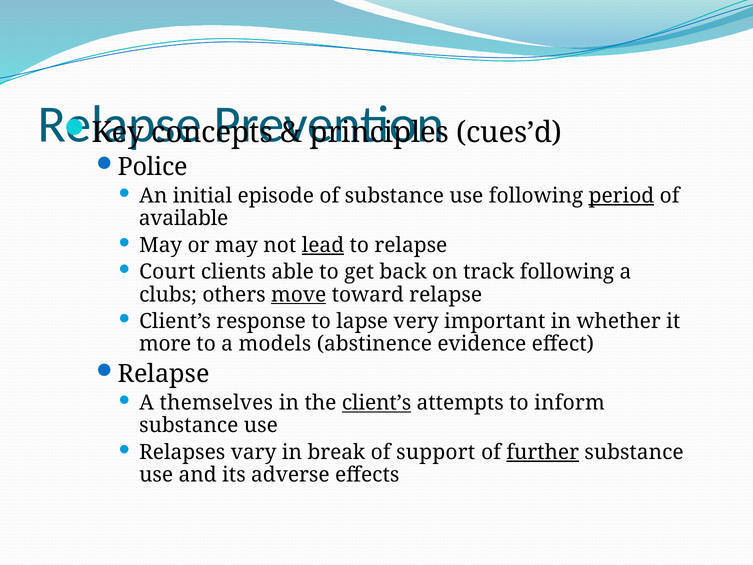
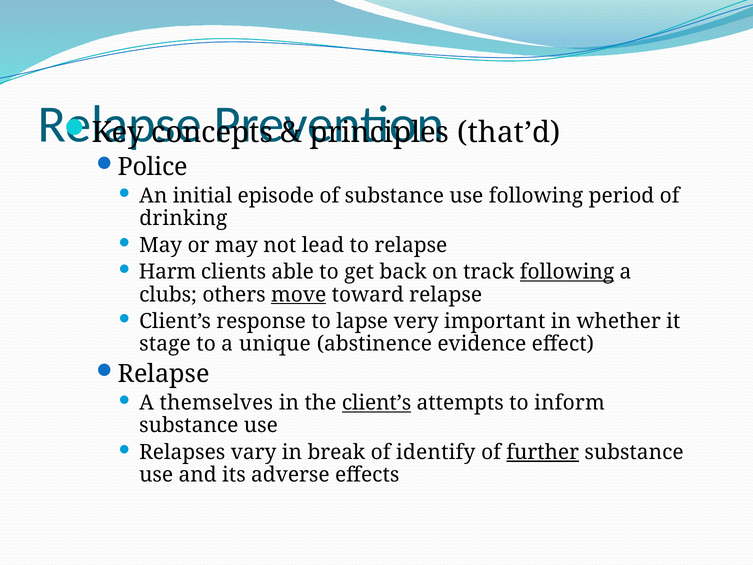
cues’d: cues’d -> that’d
period underline: present -> none
available: available -> drinking
lead underline: present -> none
Court: Court -> Harm
following at (567, 272) underline: none -> present
more: more -> stage
models: models -> unique
support: support -> identify
